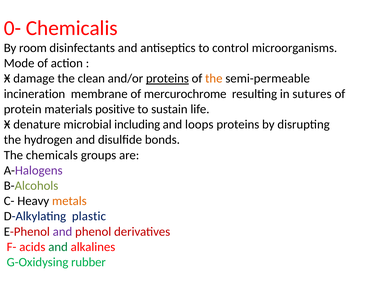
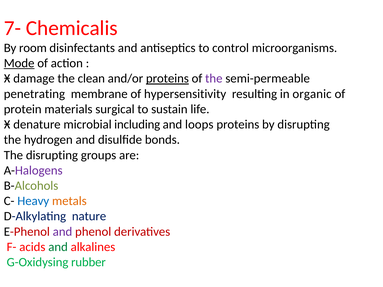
0-: 0- -> 7-
Mode underline: none -> present
the at (214, 79) colour: orange -> purple
incineration: incineration -> penetrating
mercurochrome: mercurochrome -> hypersensitivity
sutures: sutures -> organic
positive: positive -> surgical
The chemicals: chemicals -> disrupting
Heavy colour: black -> blue
plastic: plastic -> nature
